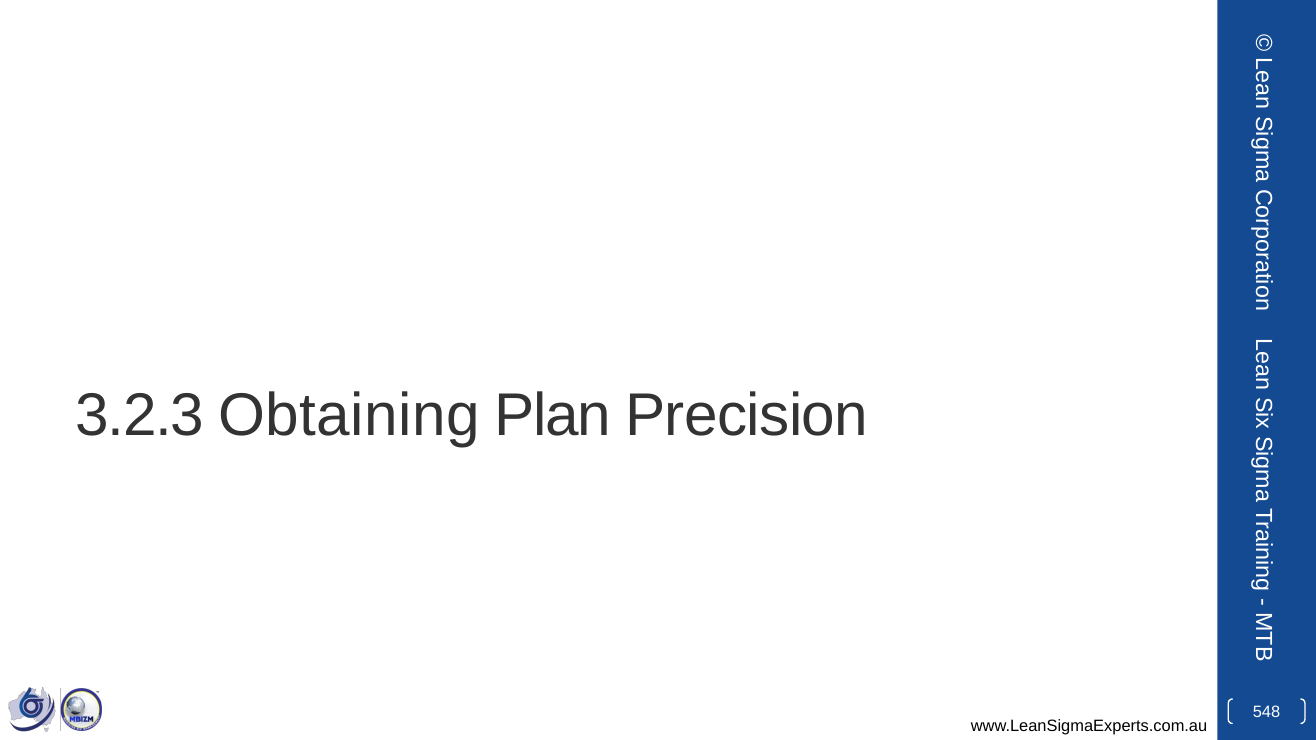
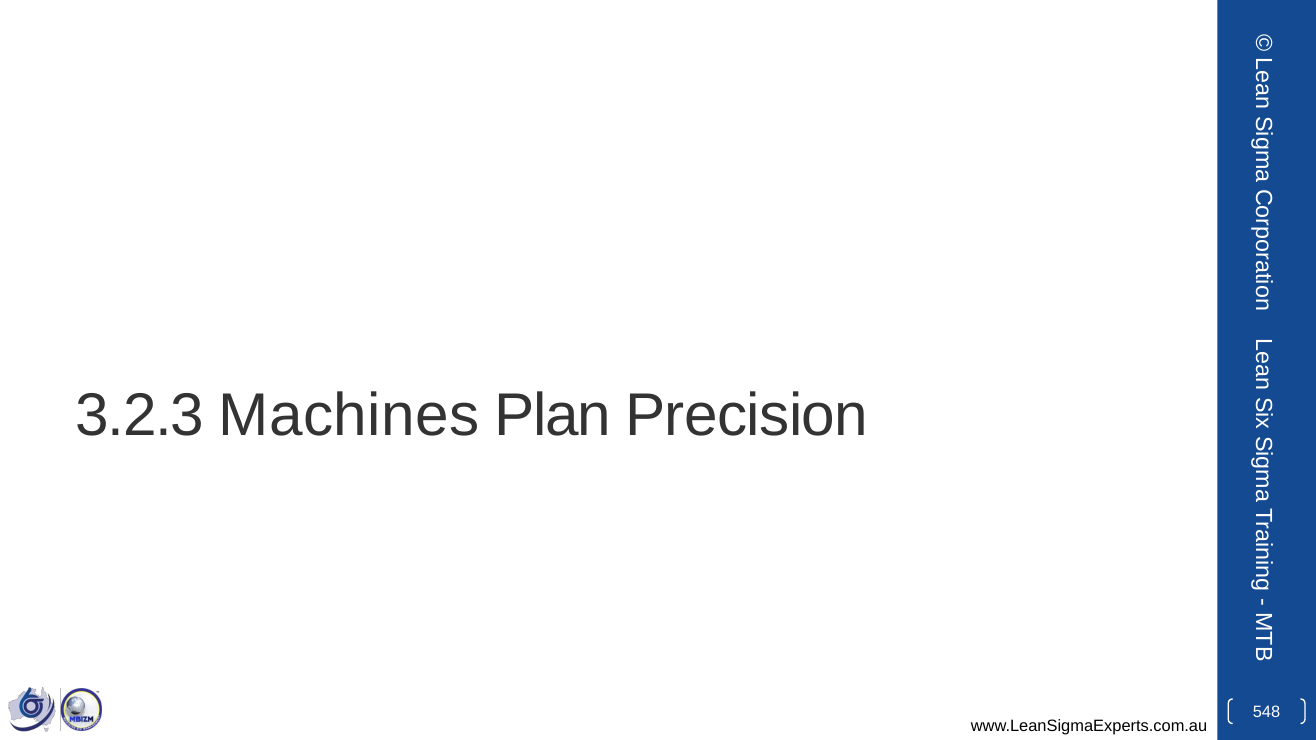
Obtaining: Obtaining -> Machines
